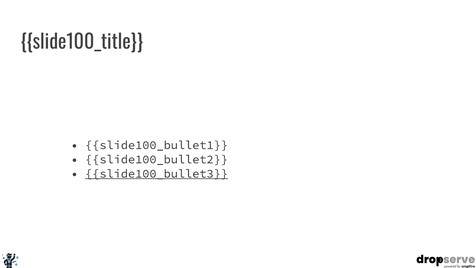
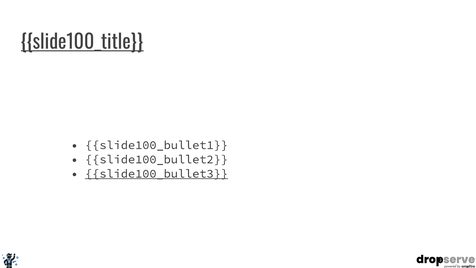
slide100_title underline: none -> present
